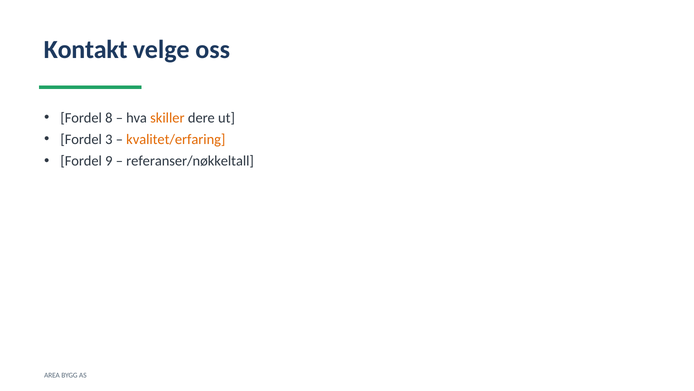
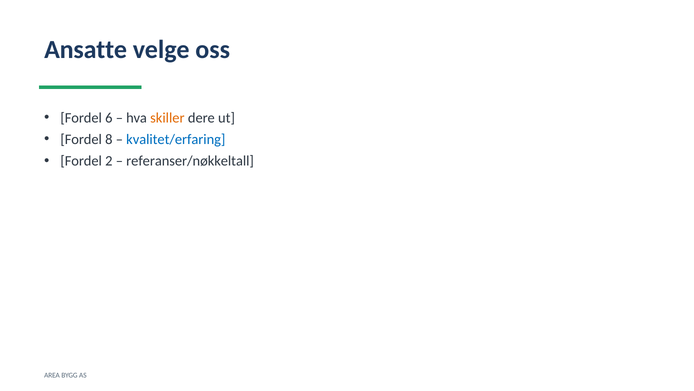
Kontakt: Kontakt -> Ansatte
8: 8 -> 6
3: 3 -> 8
kvalitet/erfaring colour: orange -> blue
9: 9 -> 2
